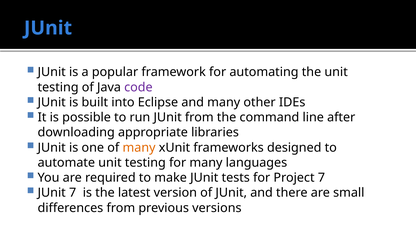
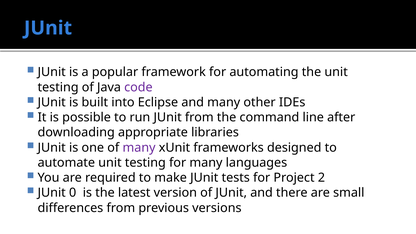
many at (139, 148) colour: orange -> purple
Project 7: 7 -> 2
JUnit 7: 7 -> 0
